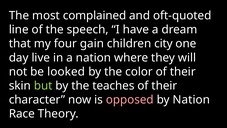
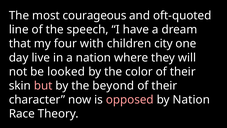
complained: complained -> courageous
gain: gain -> with
but colour: light green -> pink
teaches: teaches -> beyond
